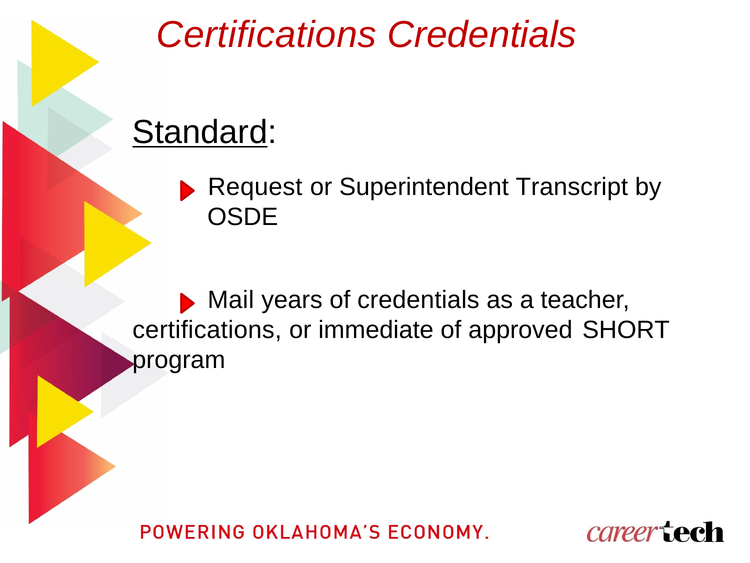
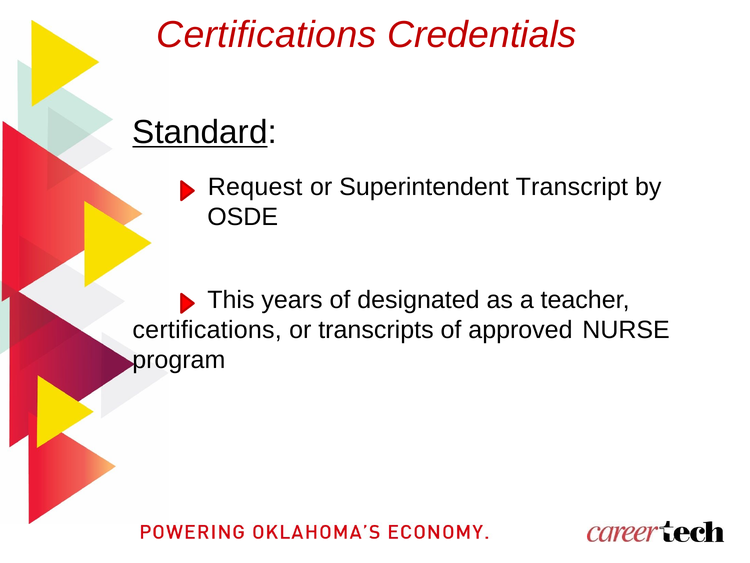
Mail: Mail -> This
of credentials: credentials -> designated
immediate: immediate -> transcripts
SHORT: SHORT -> NURSE
